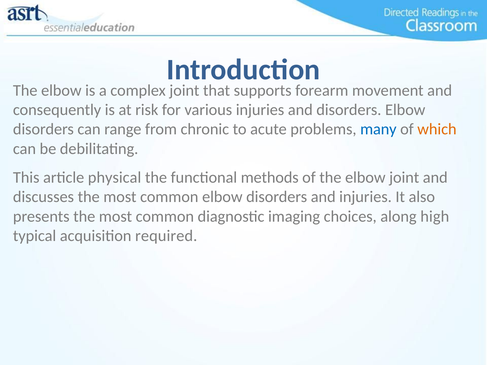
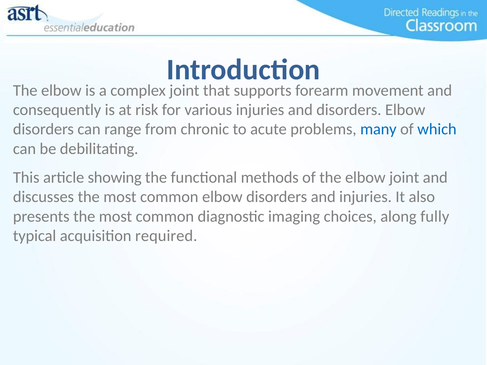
which colour: orange -> blue
physical: physical -> showing
high: high -> fully
